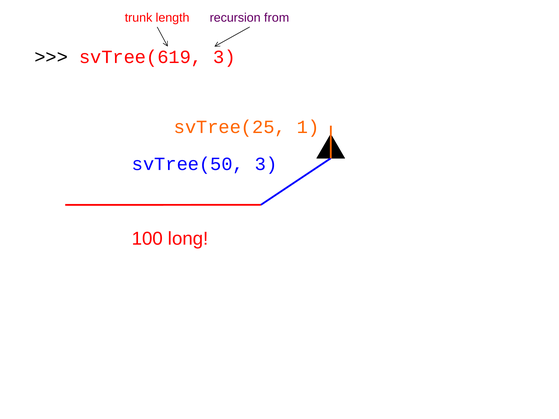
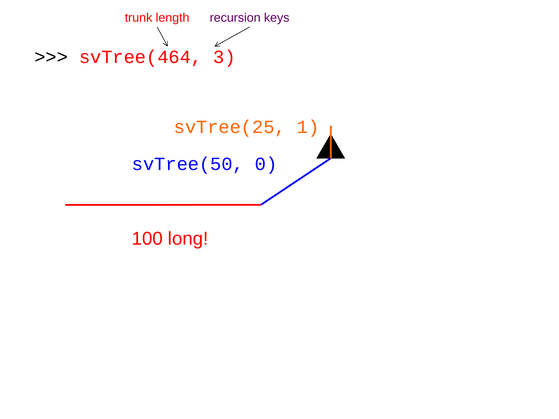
from: from -> keys
svTree(619: svTree(619 -> svTree(464
svTree(50 3: 3 -> 0
